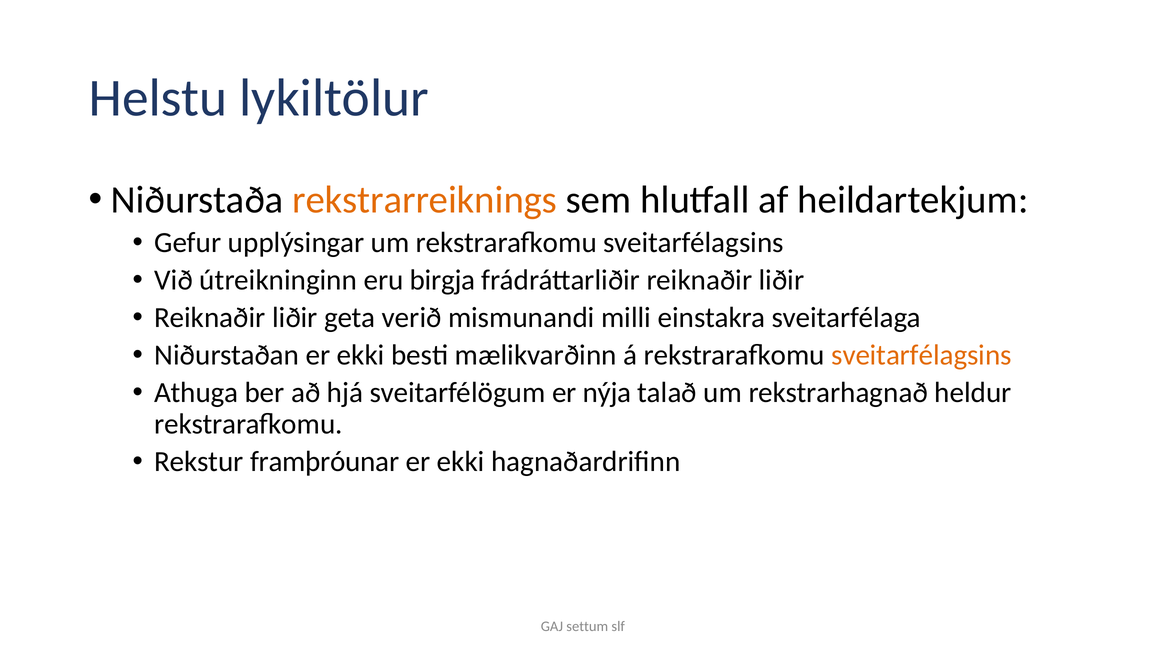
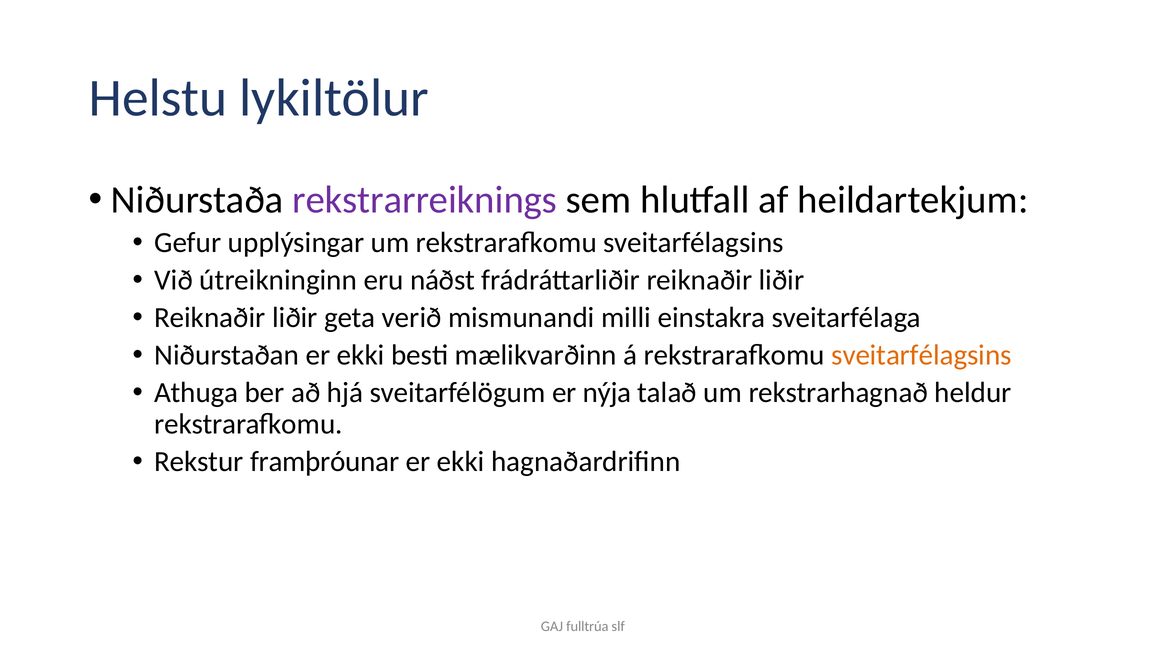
rekstrarreiknings colour: orange -> purple
birgja: birgja -> náðst
settum: settum -> fulltrúa
